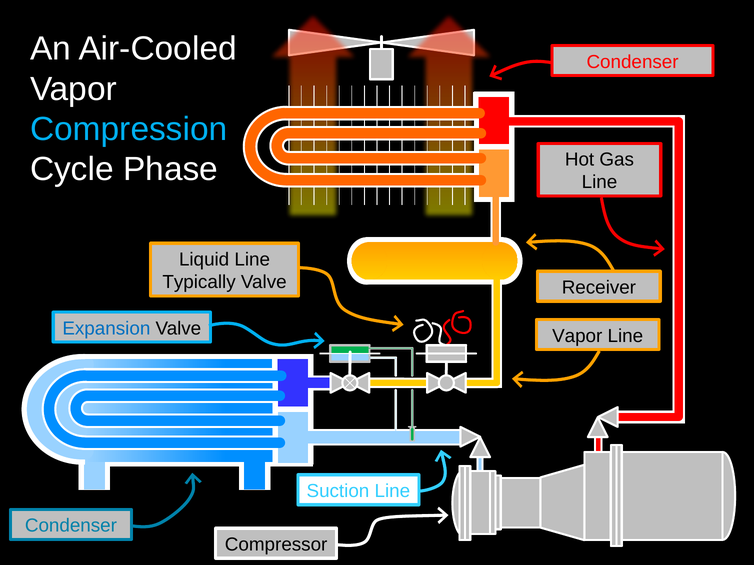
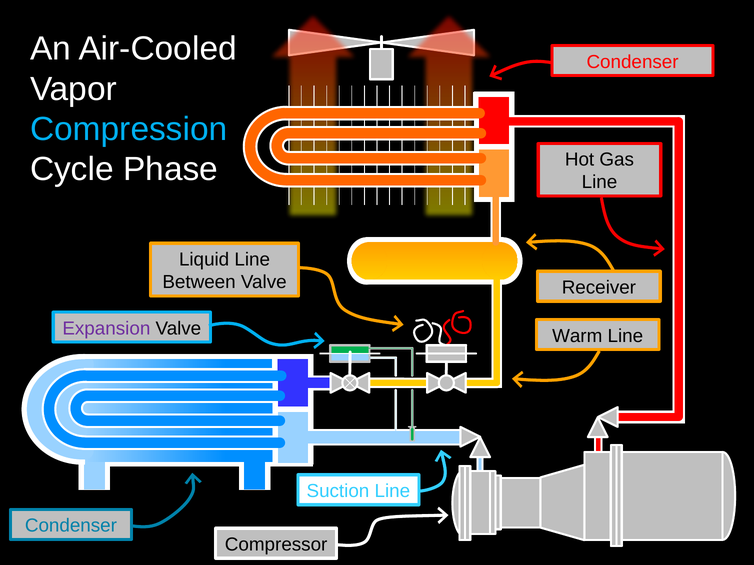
Typically: Typically -> Between
Expansion colour: blue -> purple
Vapor at (577, 336): Vapor -> Warm
